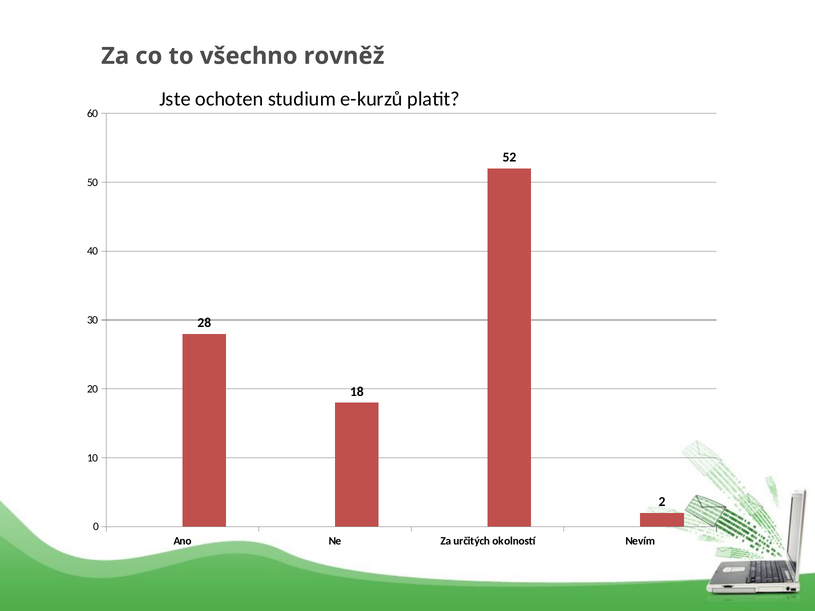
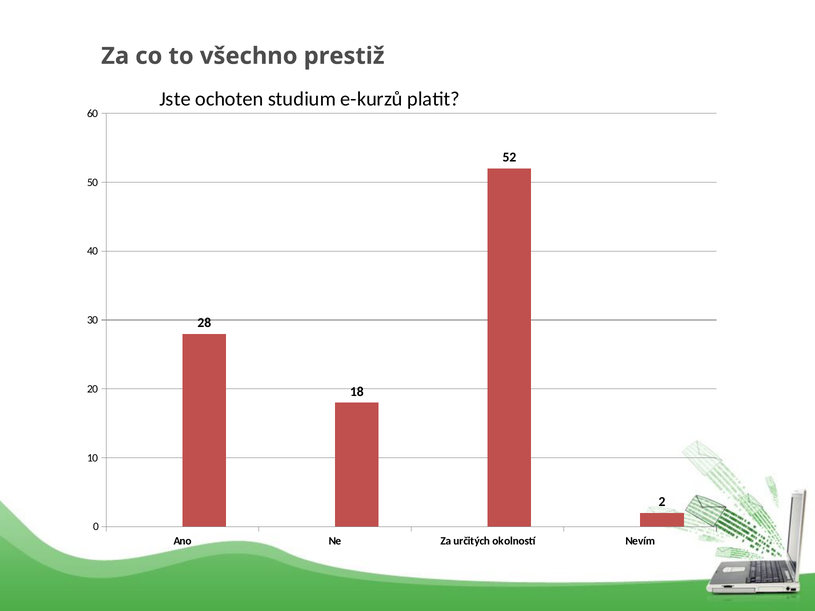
rovněž: rovněž -> prestiž
